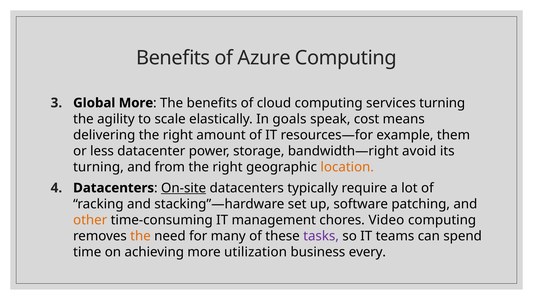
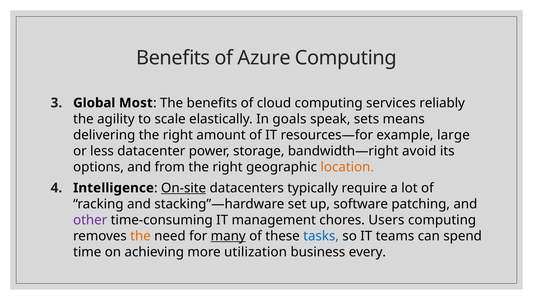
Global More: More -> Most
services turning: turning -> reliably
cost: cost -> sets
them: them -> large
turning at (98, 167): turning -> options
Datacenters at (114, 188): Datacenters -> Intelligence
other colour: orange -> purple
Video: Video -> Users
many underline: none -> present
tasks colour: purple -> blue
